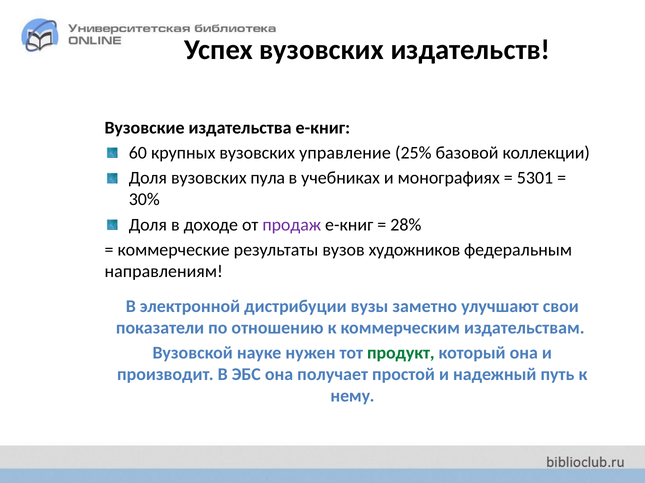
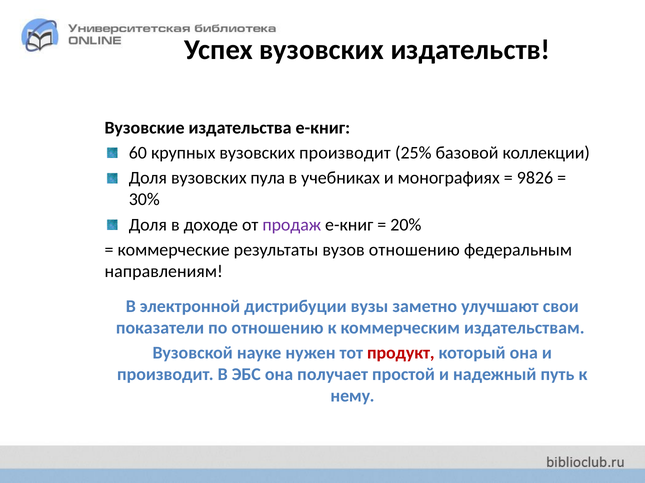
вузовских управление: управление -> производит
5301: 5301 -> 9826
28%: 28% -> 20%
вузов художников: художников -> отношению
продукт colour: green -> red
